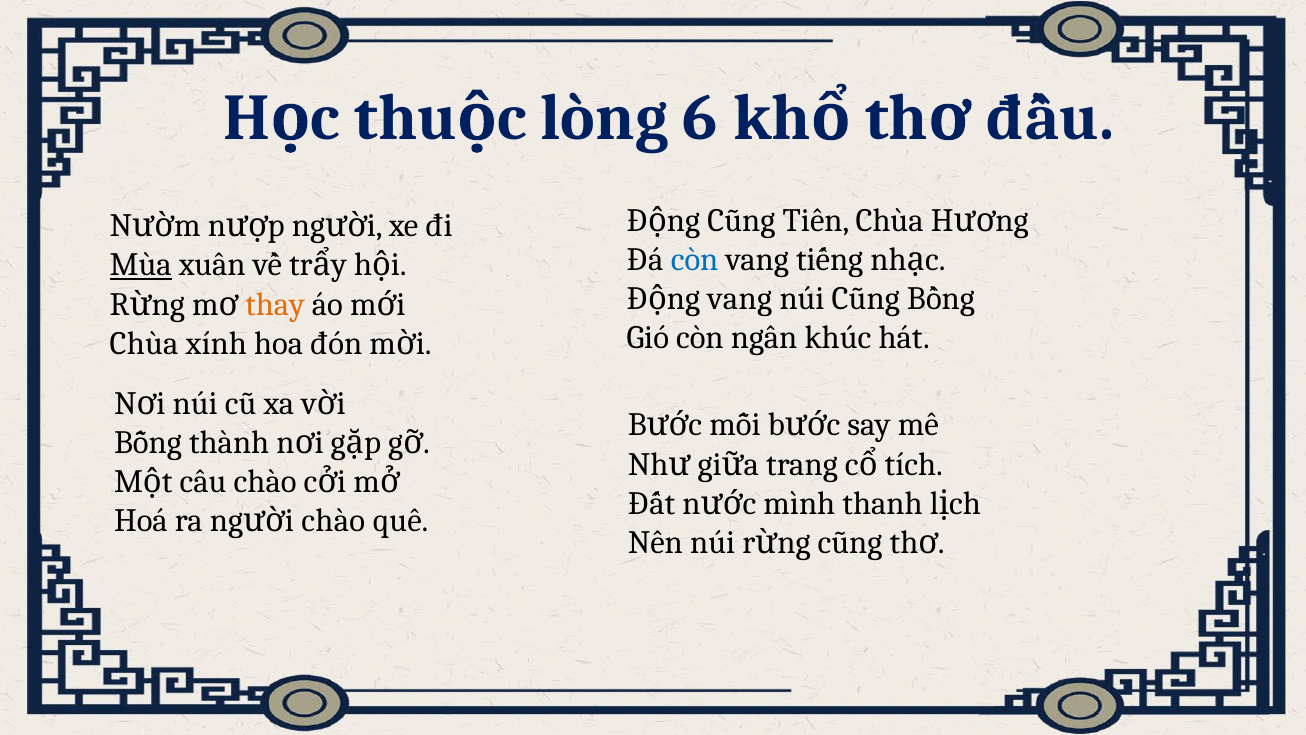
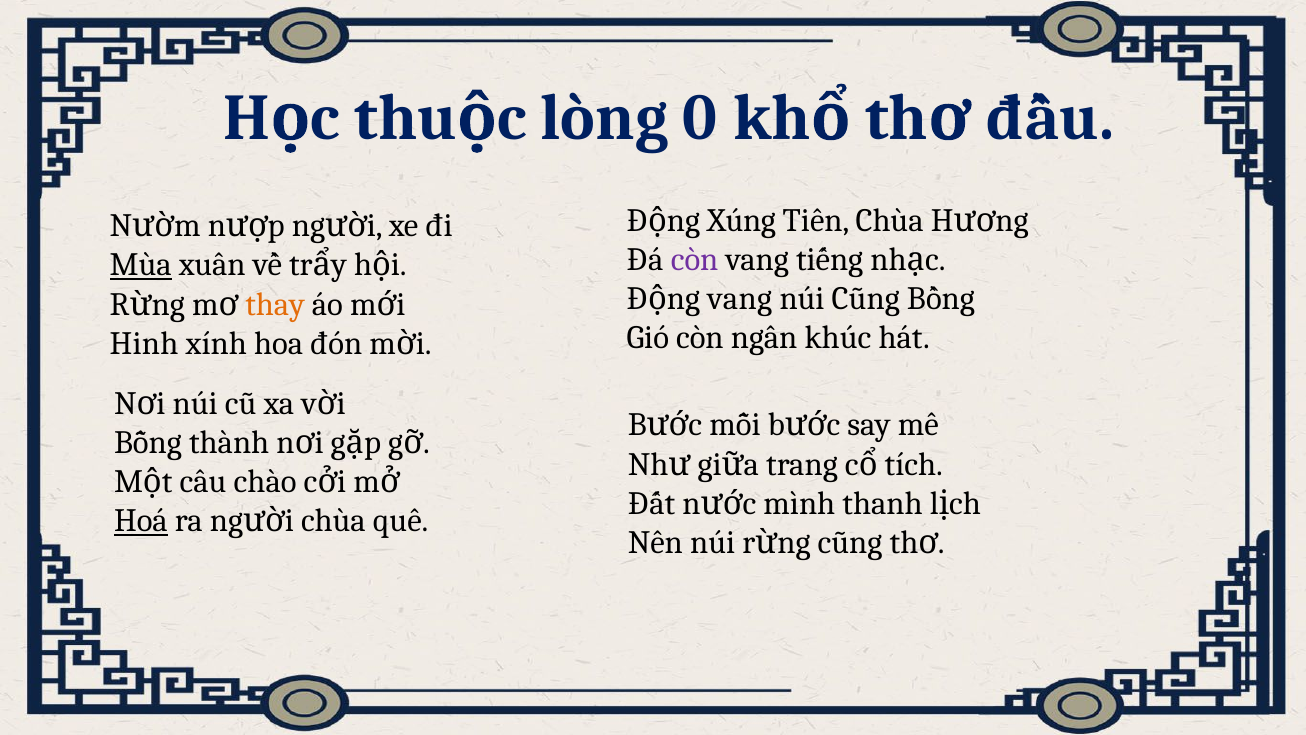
6: 6 -> 0
Cũng at (741, 220): Cũng -> Xúng
còn at (695, 260) colour: blue -> purple
Chùa at (144, 343): Chùa -> Hinh
Hoá underline: none -> present
chào at (333, 521): chào -> chùa
